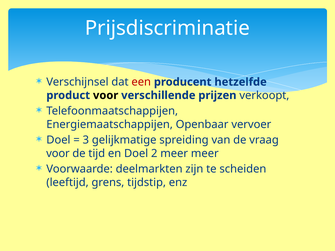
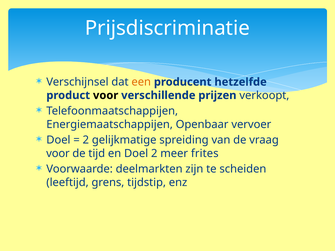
een colour: red -> orange
3 at (86, 140): 3 -> 2
meer meer: meer -> frites
